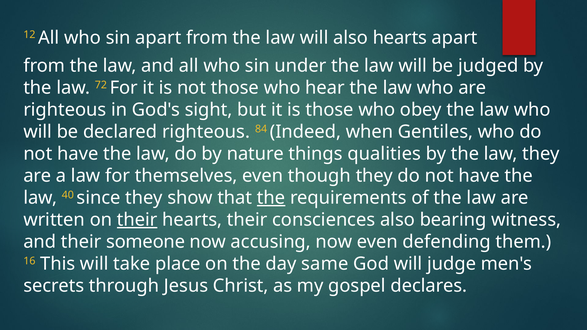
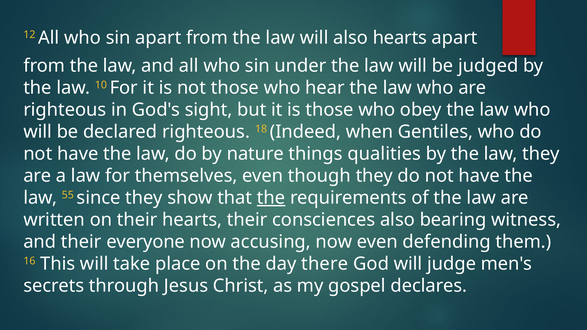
72: 72 -> 10
84: 84 -> 18
40: 40 -> 55
their at (137, 220) underline: present -> none
someone: someone -> everyone
same: same -> there
